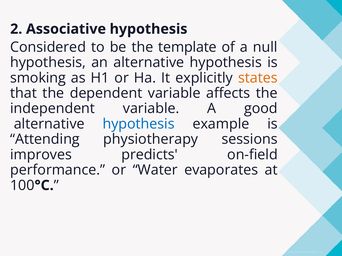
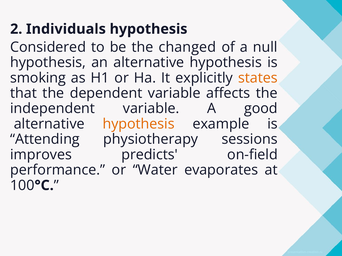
Associative: Associative -> Individuals
template: template -> changed
hypothesis at (139, 124) colour: blue -> orange
